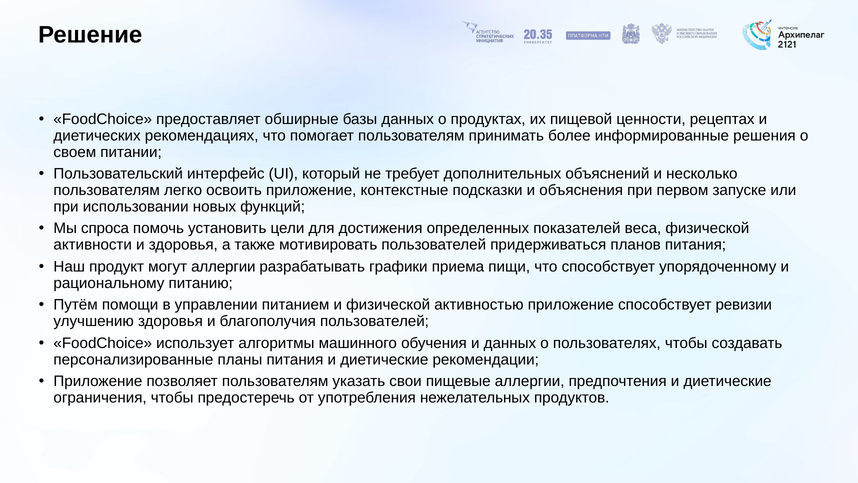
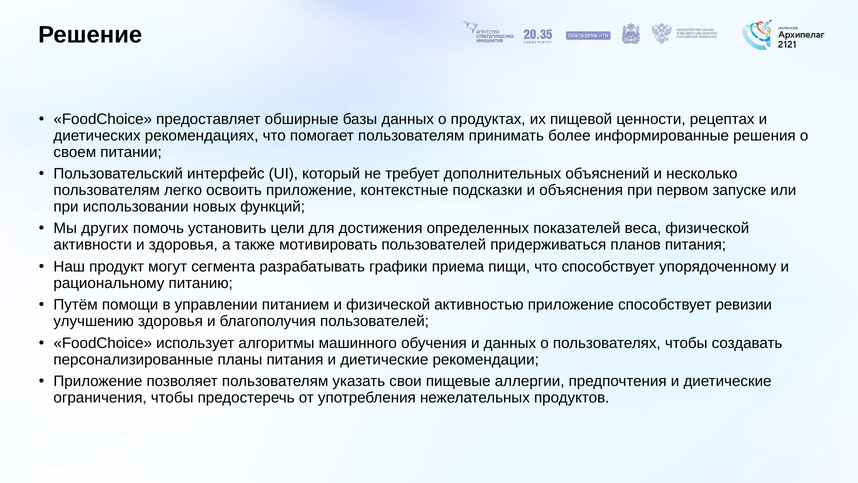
спроса: спроса -> других
могут аллергии: аллергии -> сегмента
